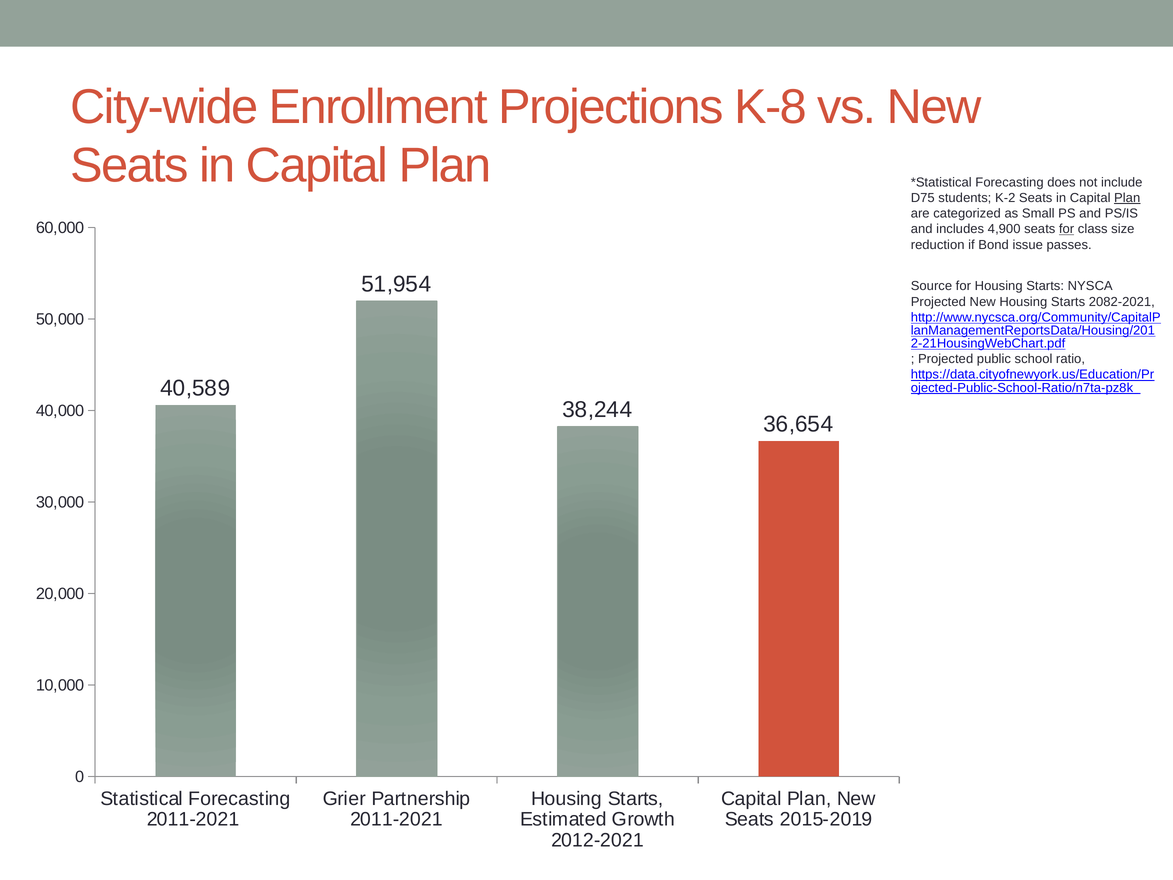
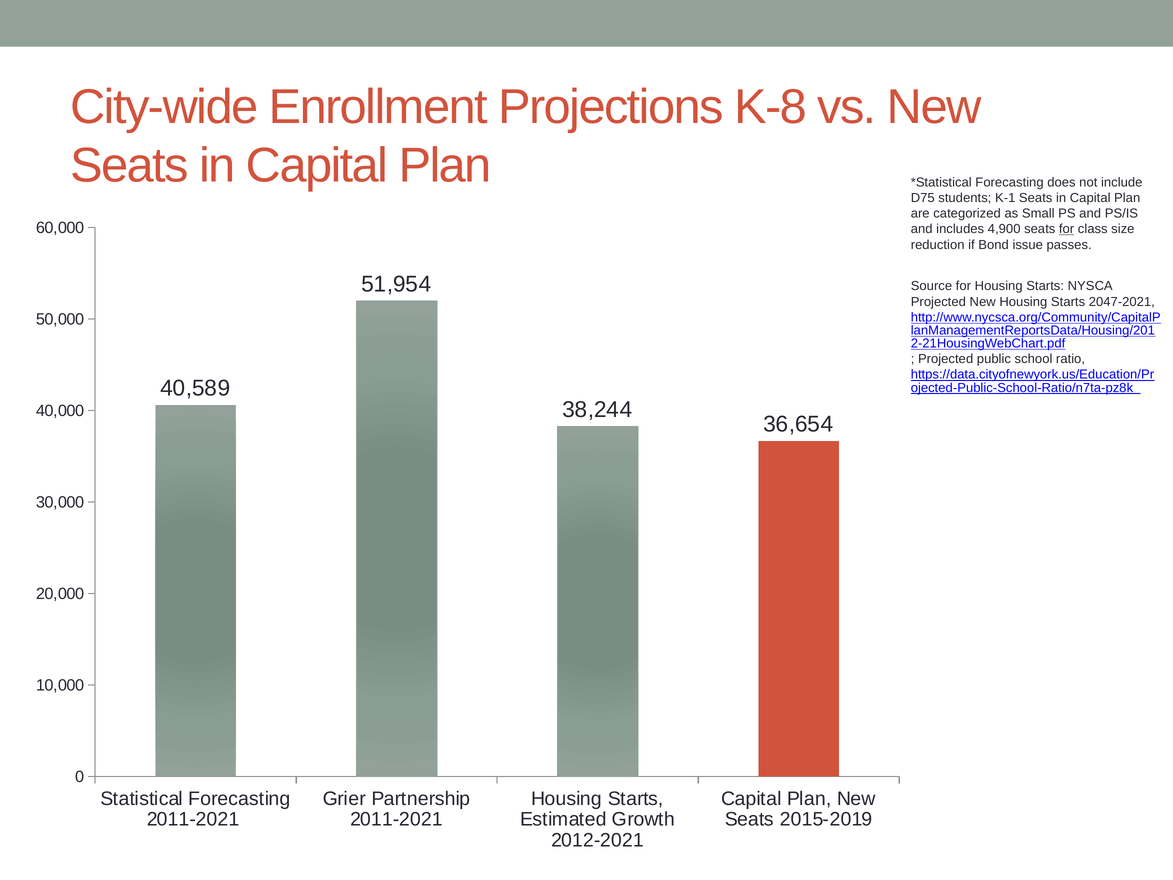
K-2: K-2 -> K-1
Plan at (1127, 198) underline: present -> none
2082-2021: 2082-2021 -> 2047-2021
